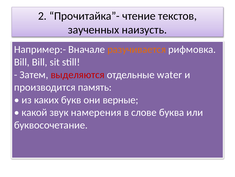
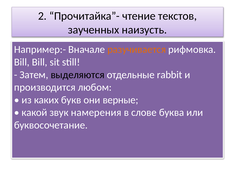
выделяются colour: red -> black
water: water -> rabbit
память: память -> любом
